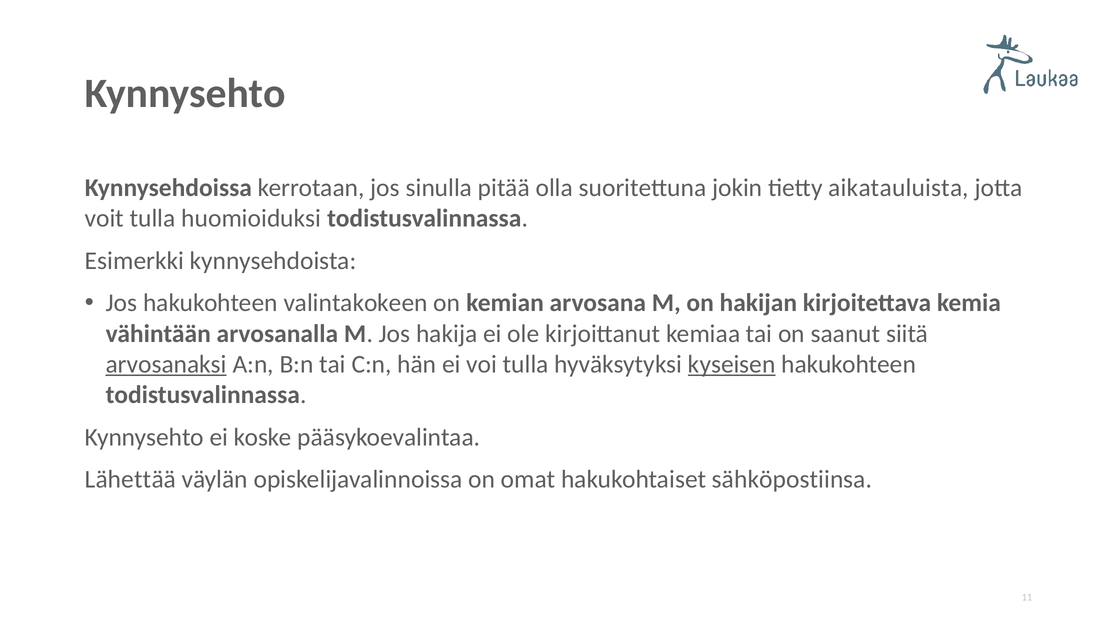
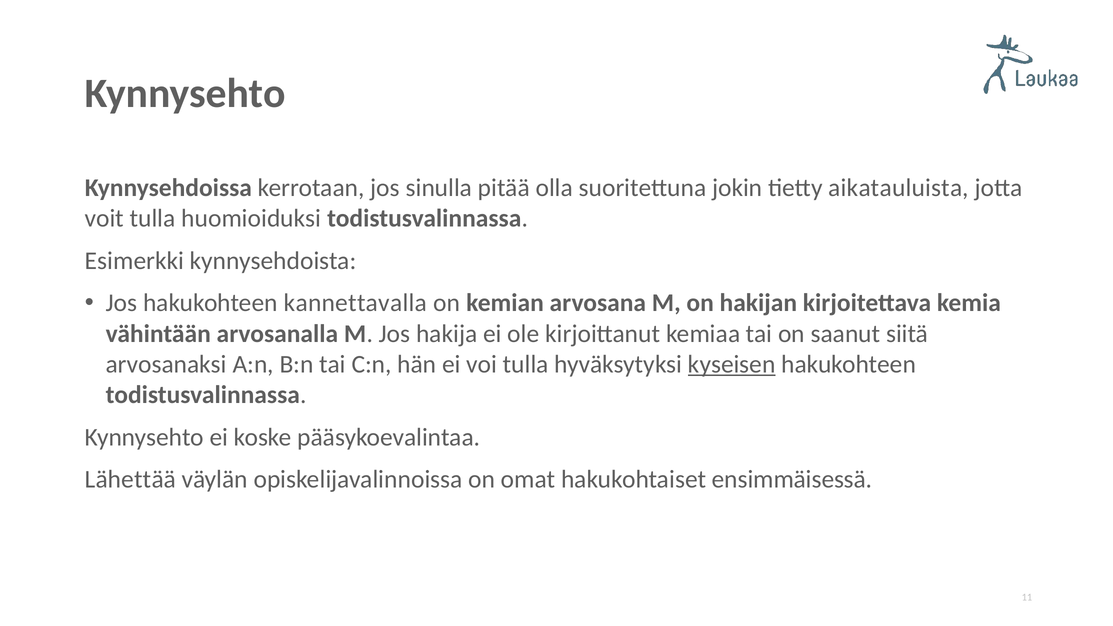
valintakokeen: valintakokeen -> kannettavalla
arvosanaksi underline: present -> none
sähköpostiinsa: sähköpostiinsa -> ensimmäisessä
